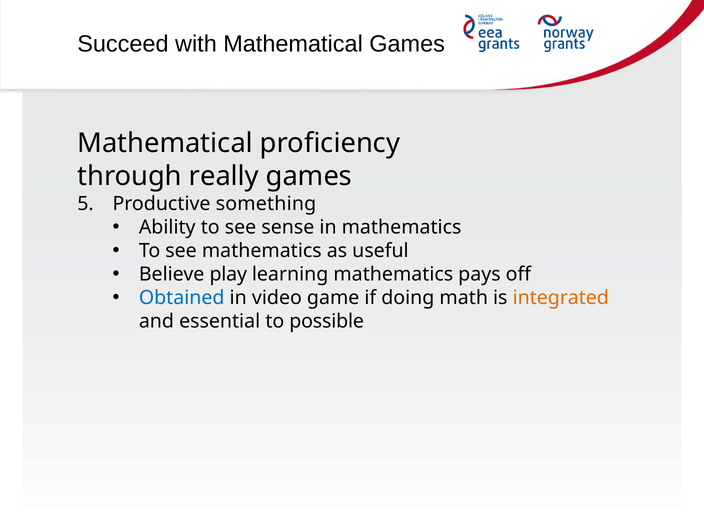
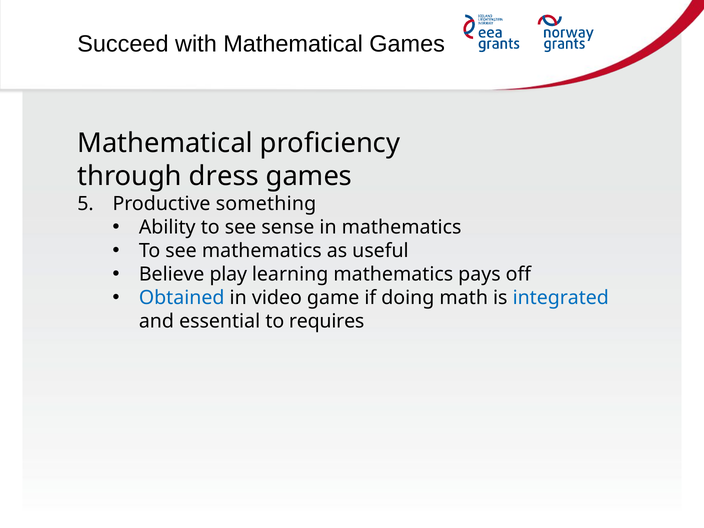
really: really -> dress
integrated colour: orange -> blue
possible: possible -> requires
